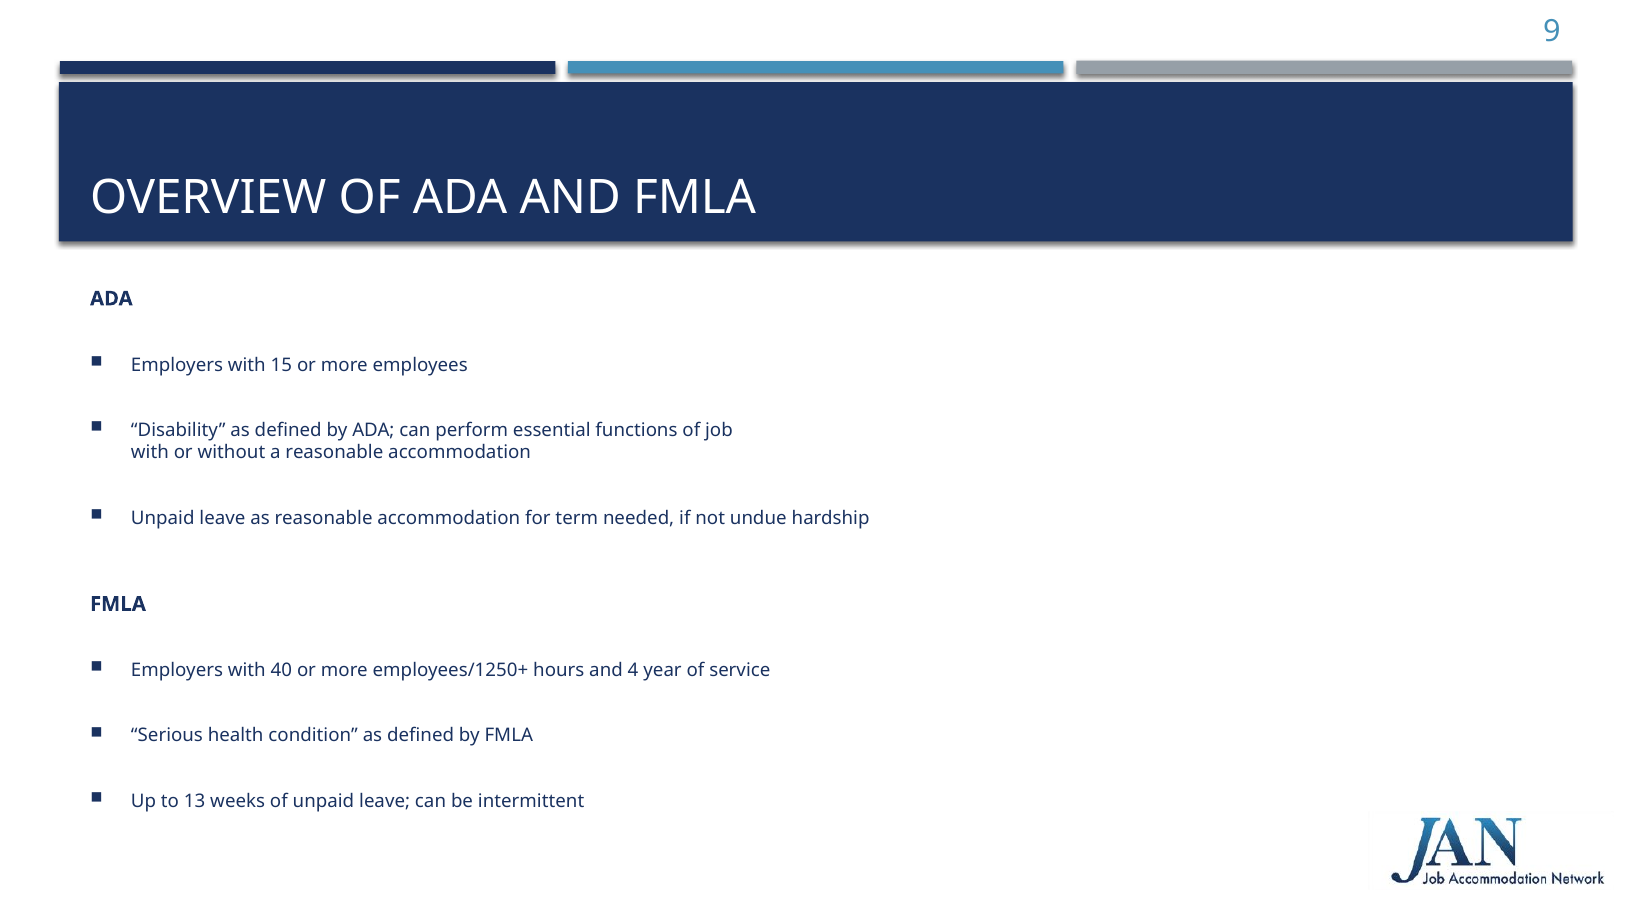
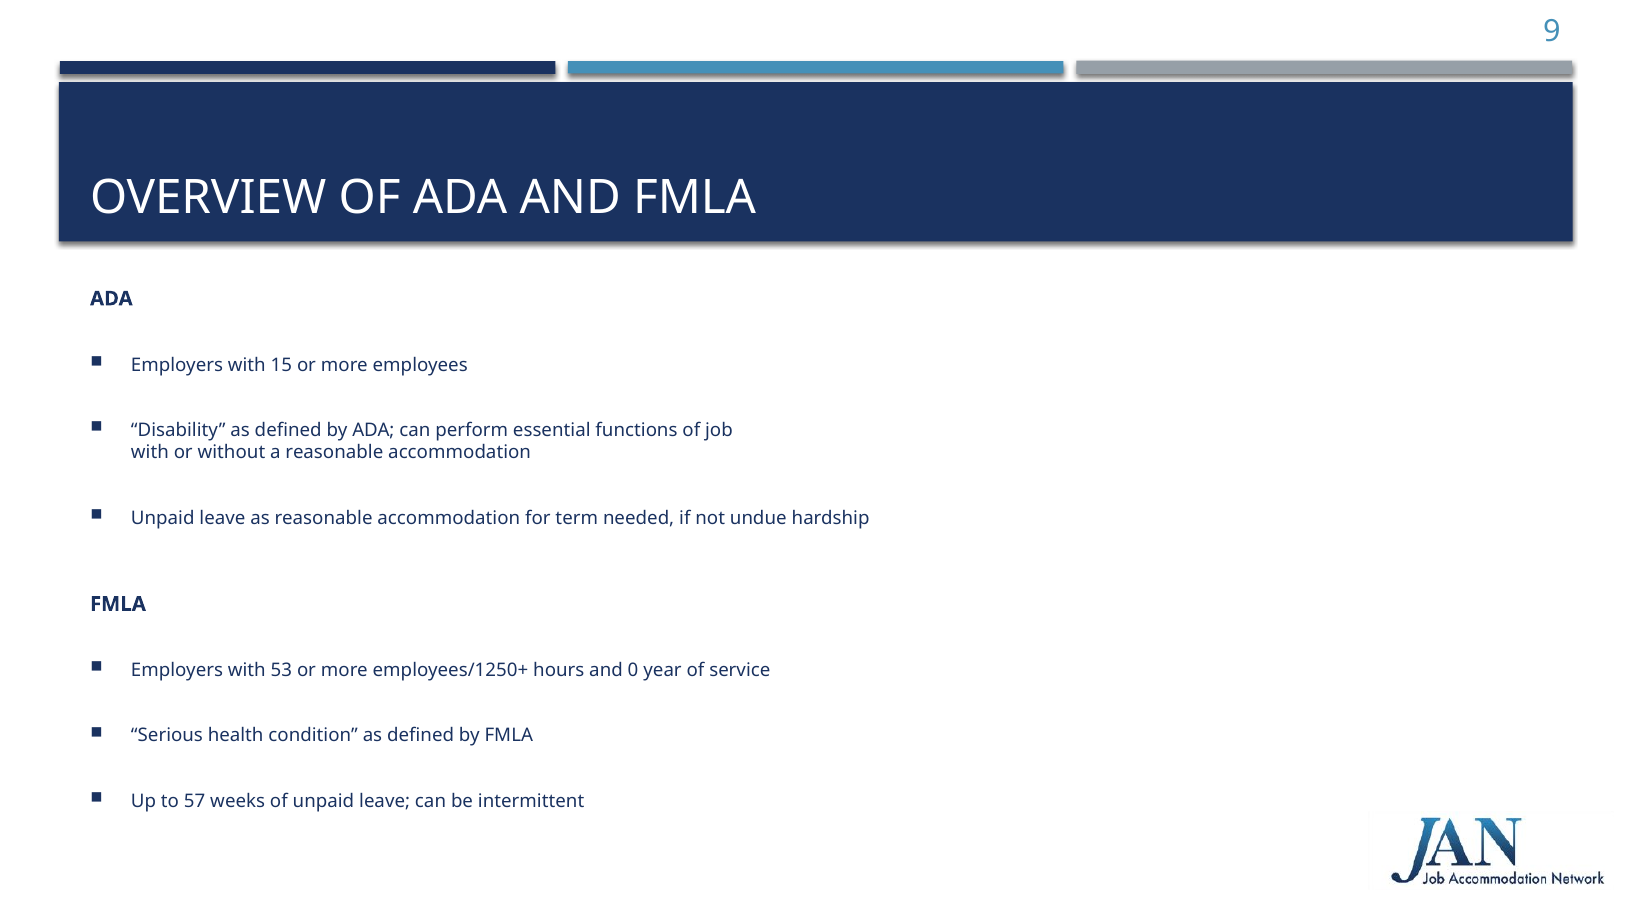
40: 40 -> 53
4: 4 -> 0
13: 13 -> 57
